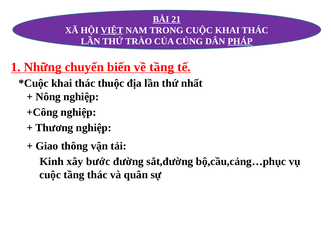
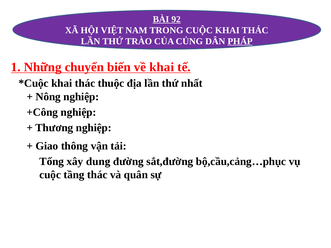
21: 21 -> 92
VIỆT underline: present -> none
về tầng: tầng -> khai
Kinh: Kinh -> Tổng
bước: bước -> dung
